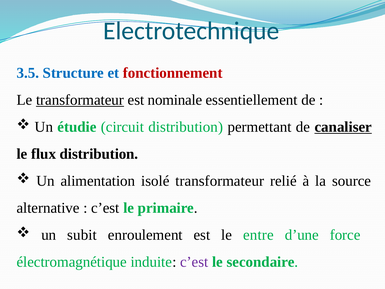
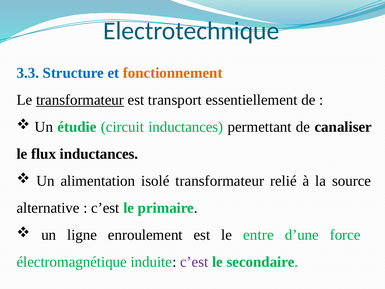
3.5: 3.5 -> 3.3
fonctionnement colour: red -> orange
nominale: nominale -> transport
circuit distribution: distribution -> inductances
canaliser underline: present -> none
flux distribution: distribution -> inductances
subit: subit -> ligne
